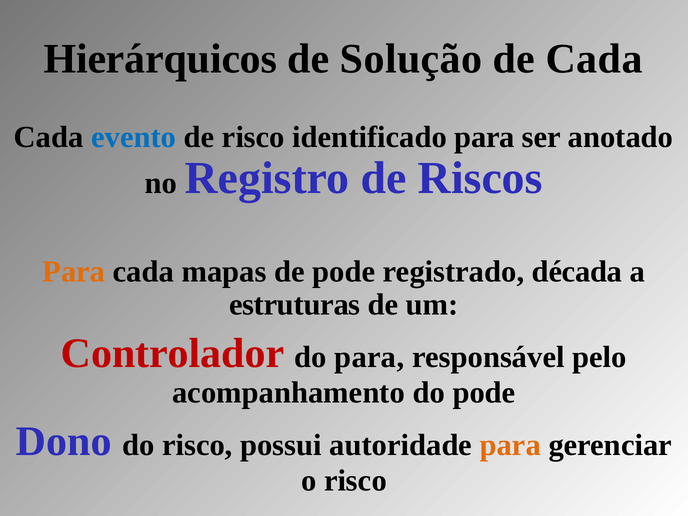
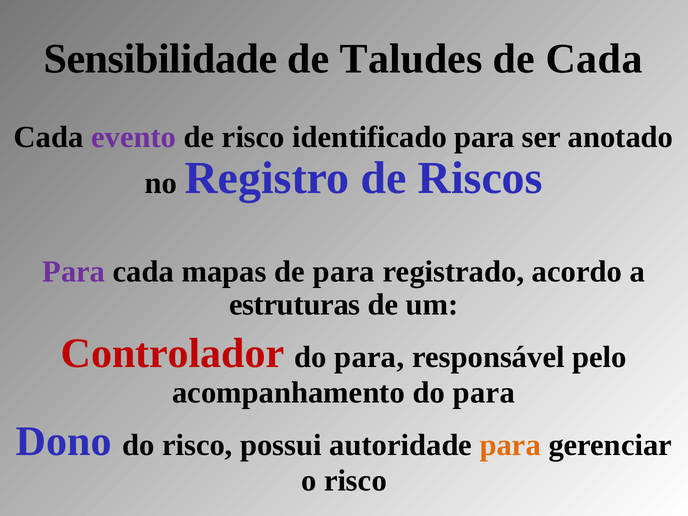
Hierárquicos: Hierárquicos -> Sensibilidade
Solução: Solução -> Taludes
evento colour: blue -> purple
Para at (74, 272) colour: orange -> purple
de pode: pode -> para
década: década -> acordo
acompanhamento do pode: pode -> para
